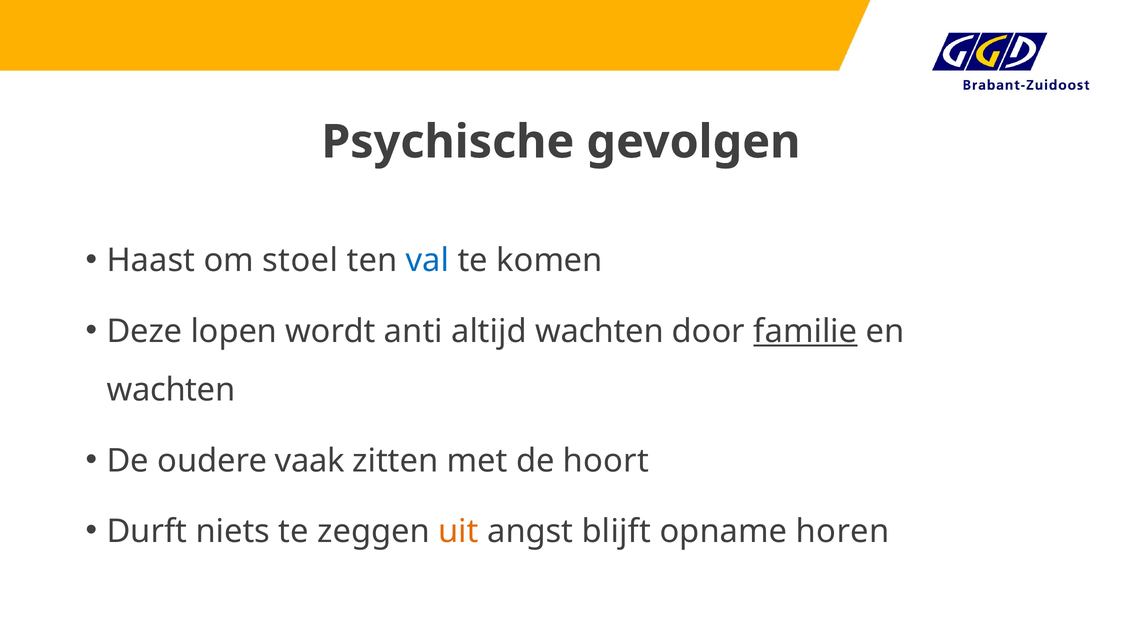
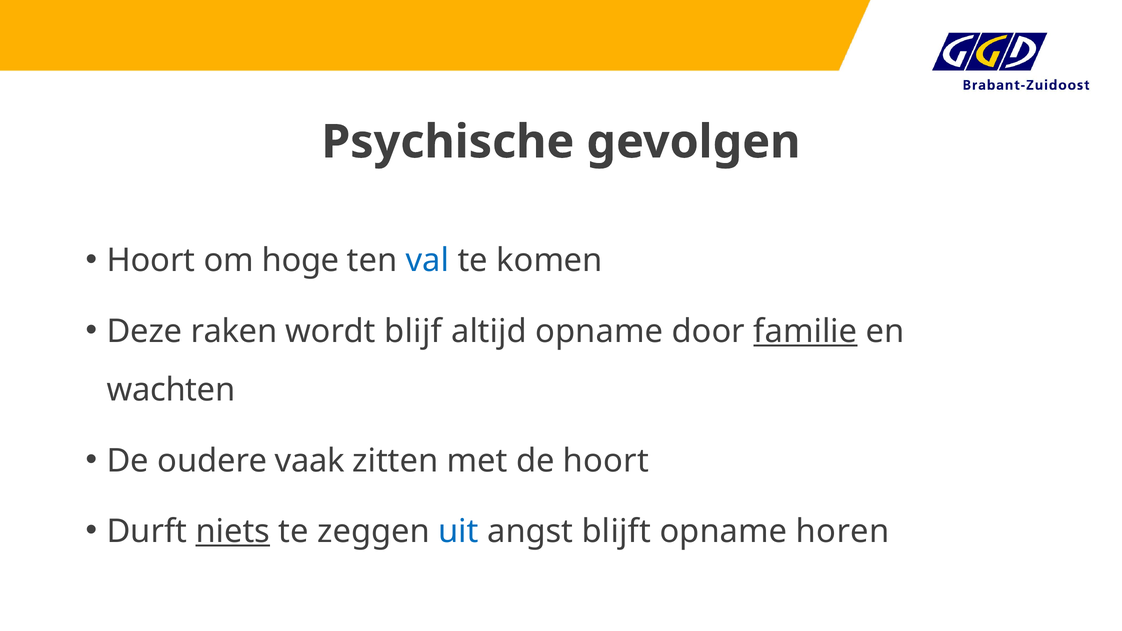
Haast at (151, 261): Haast -> Hoort
stoel: stoel -> hoge
lopen: lopen -> raken
anti: anti -> blijf
altijd wachten: wachten -> opname
niets underline: none -> present
uit colour: orange -> blue
